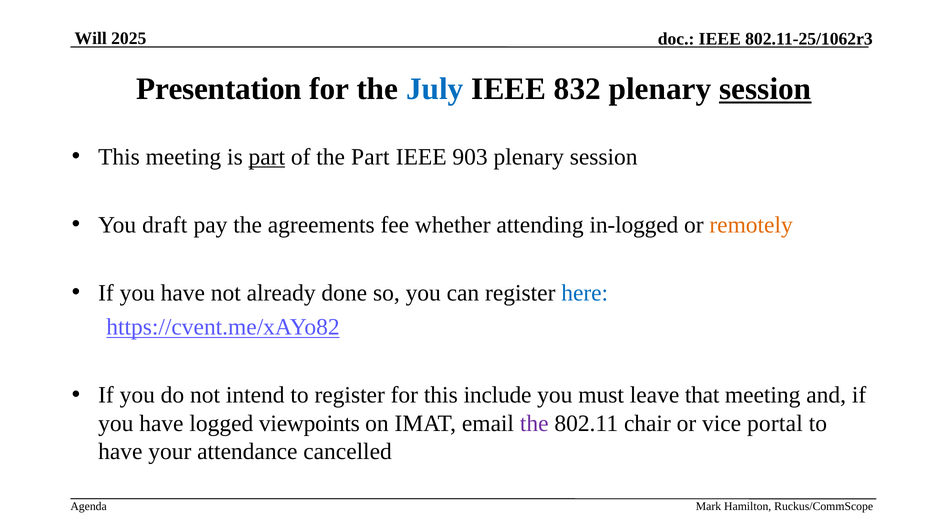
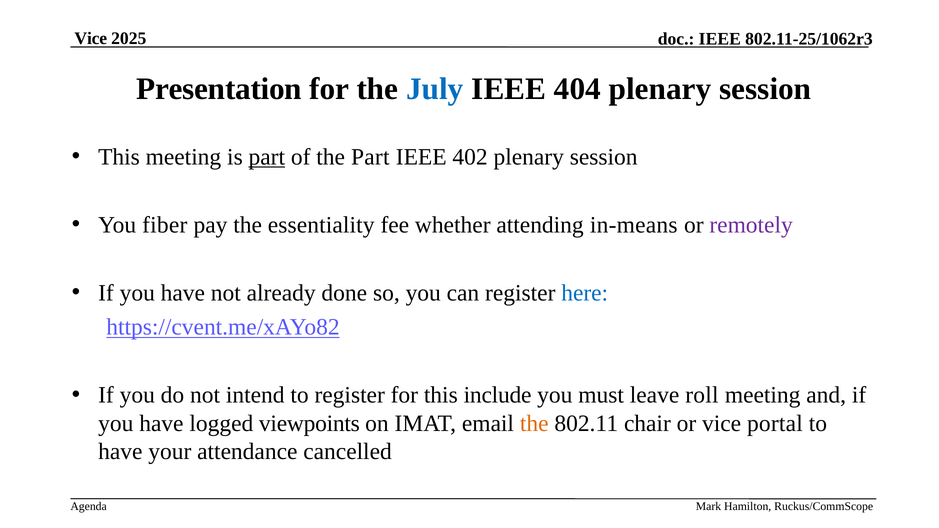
Will at (91, 38): Will -> Vice
832: 832 -> 404
session at (765, 89) underline: present -> none
903: 903 -> 402
draft: draft -> fiber
agreements: agreements -> essentiality
in-logged: in-logged -> in-means
remotely colour: orange -> purple
that: that -> roll
the at (534, 423) colour: purple -> orange
